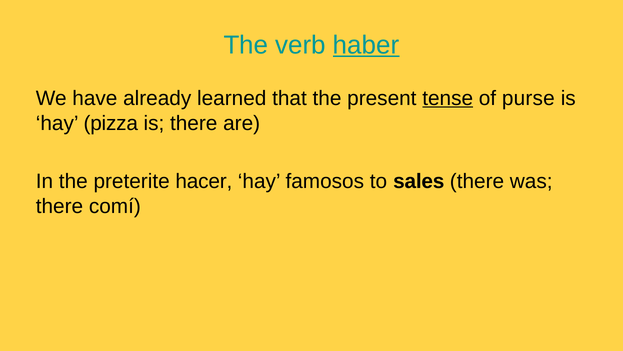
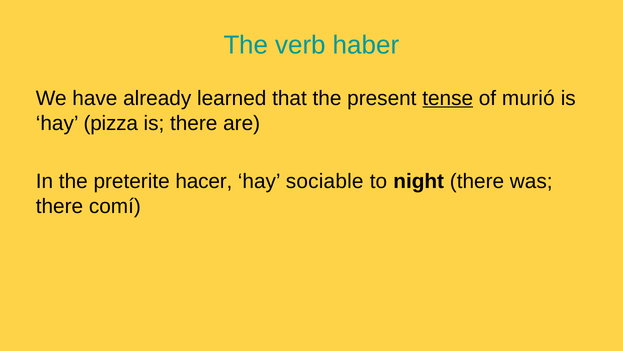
haber underline: present -> none
purse: purse -> murió
famosos: famosos -> sociable
sales: sales -> night
